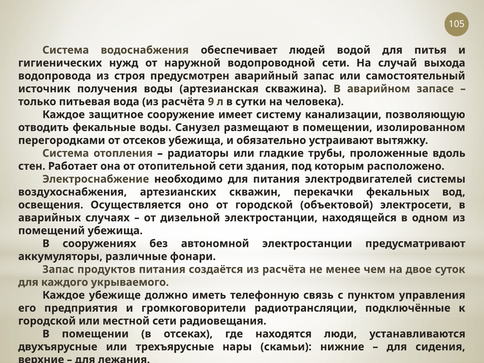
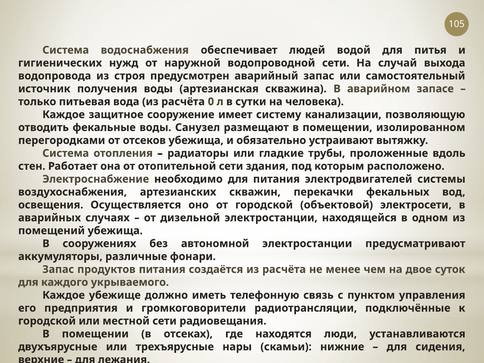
9: 9 -> 0
